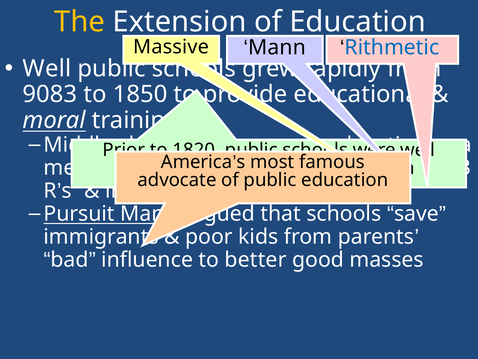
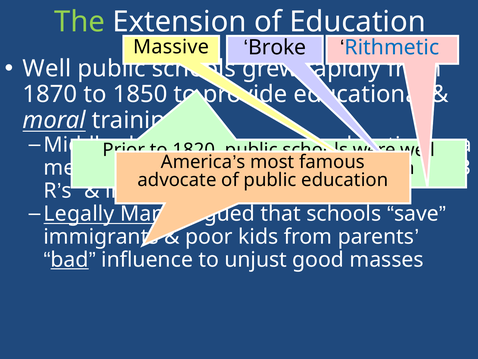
The colour: yellow -> light green
Mann at (277, 47): Mann -> Broke
9083: 9083 -> 1870
Pursuit: Pursuit -> Legally
bad underline: none -> present
better: better -> unjust
